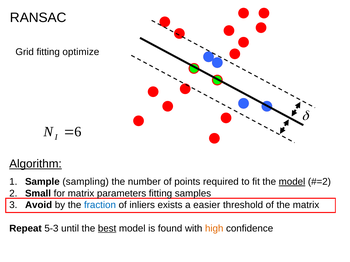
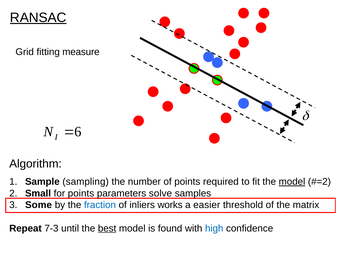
RANSAC underline: none -> present
optimize: optimize -> measure
Algorithm underline: present -> none
for matrix: matrix -> points
parameters fitting: fitting -> solve
Avoid: Avoid -> Some
exists: exists -> works
5-3: 5-3 -> 7-3
high colour: orange -> blue
